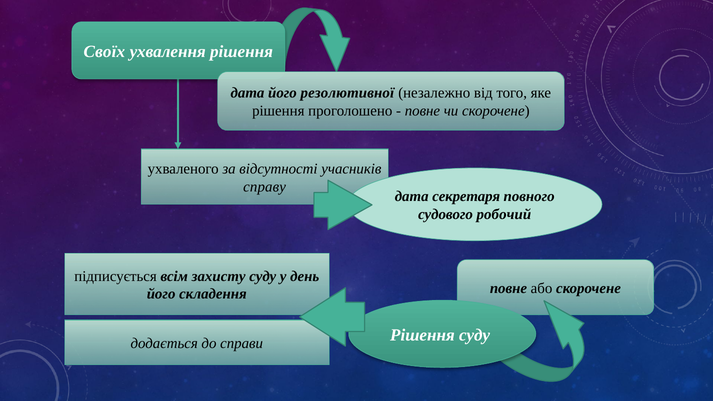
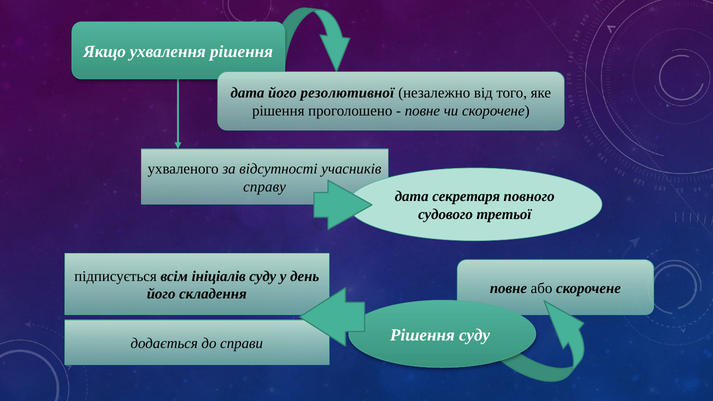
Своїх: Своїх -> Якщо
робочий: робочий -> третьої
захисту: захисту -> ініціалів
